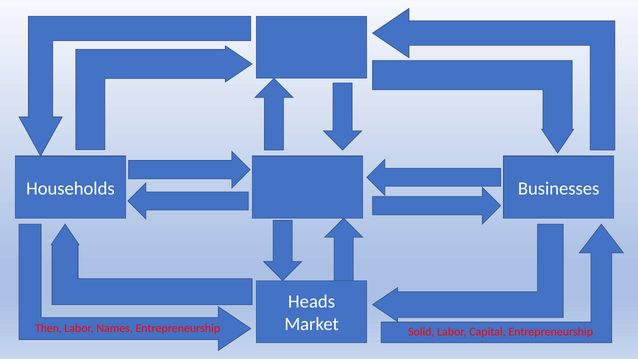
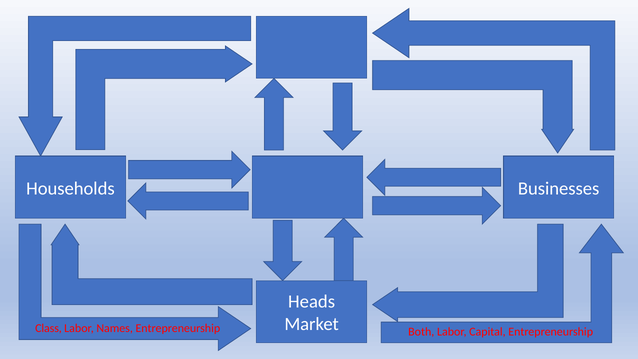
Then: Then -> Class
Solid: Solid -> Both
